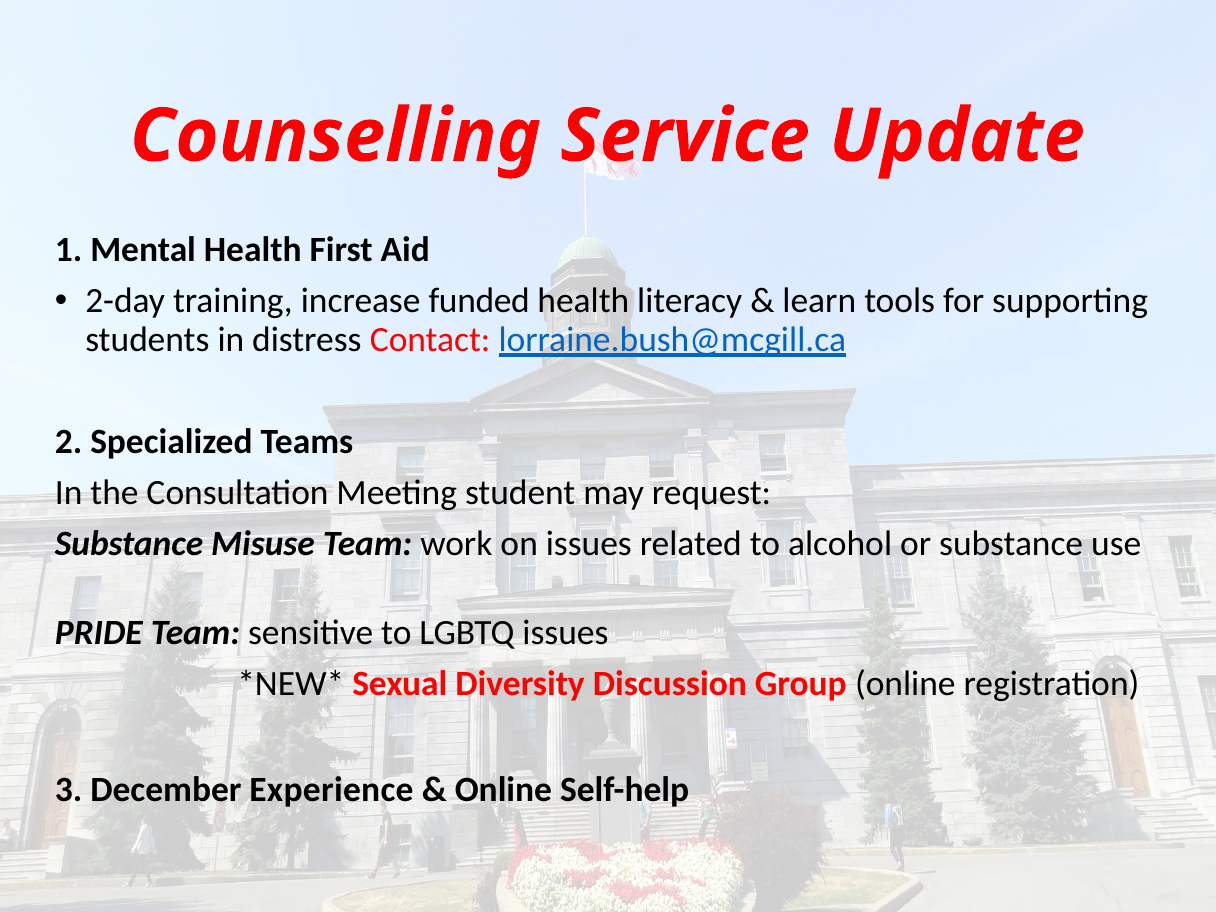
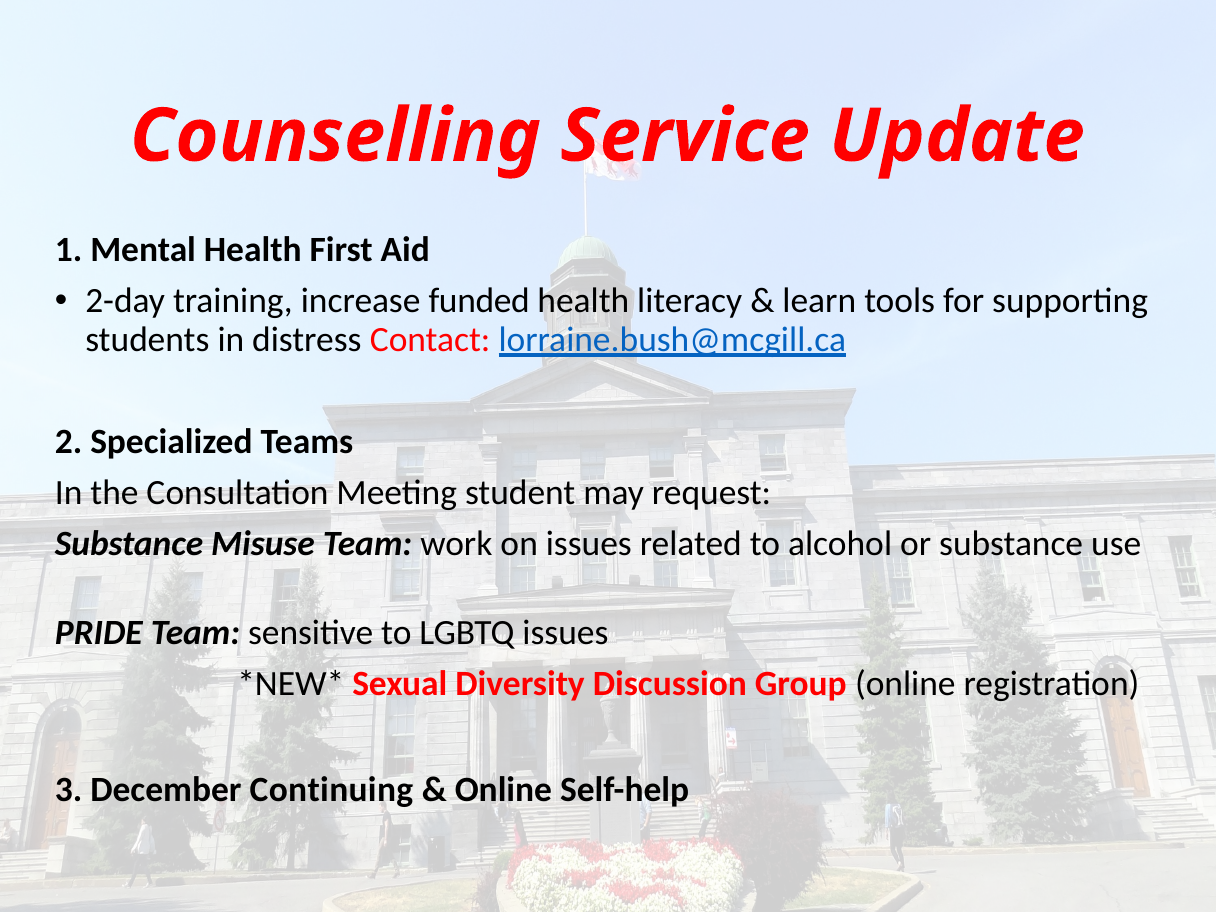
Experience: Experience -> Continuing
